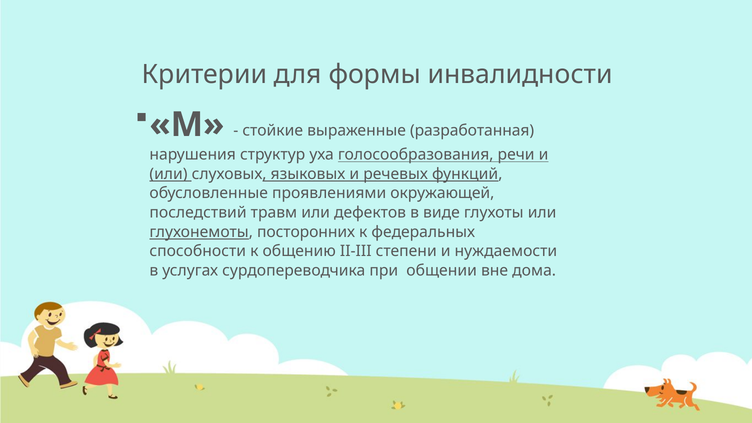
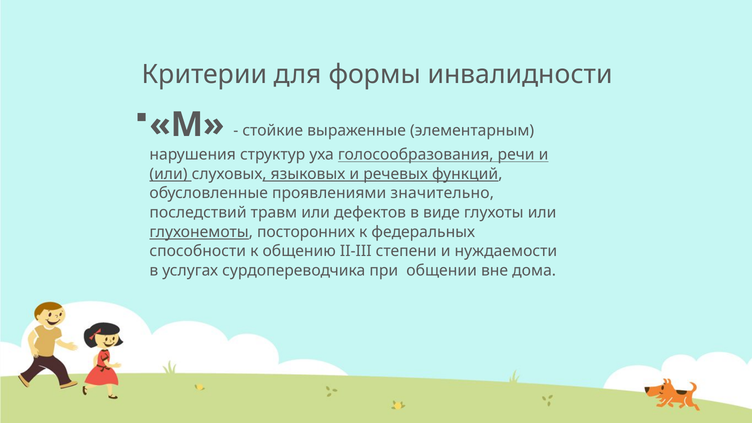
разработанная: разработанная -> элементарным
окружающей: окружающей -> значительно
